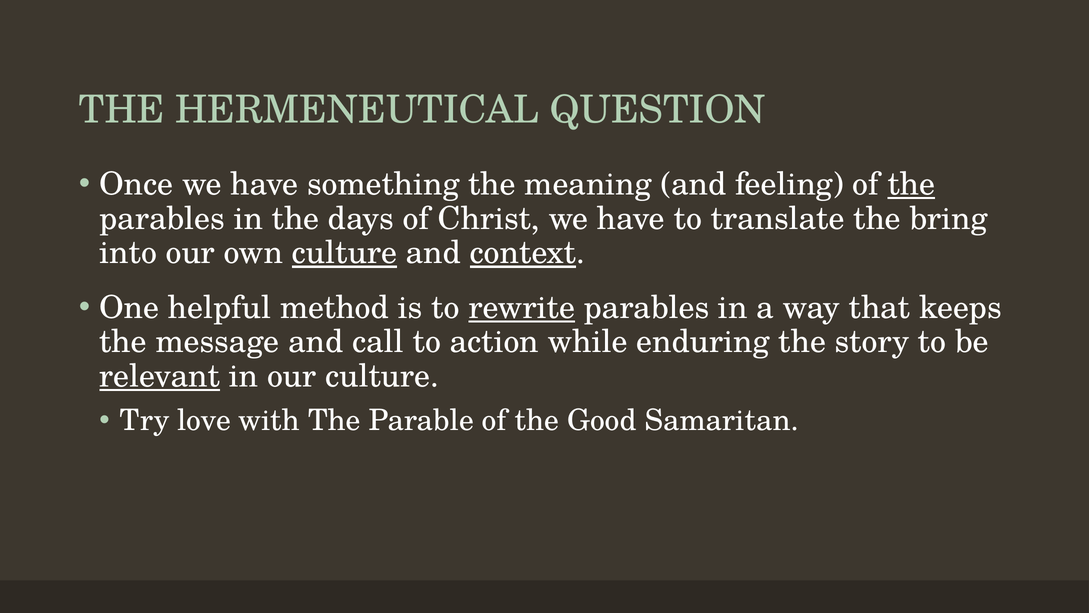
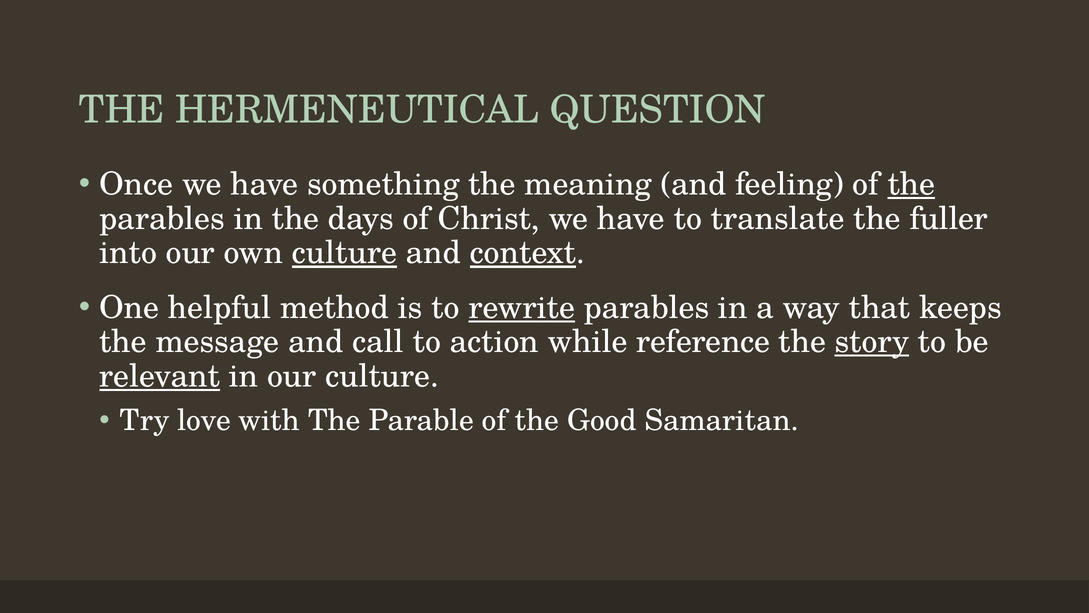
bring: bring -> fuller
enduring: enduring -> reference
story underline: none -> present
